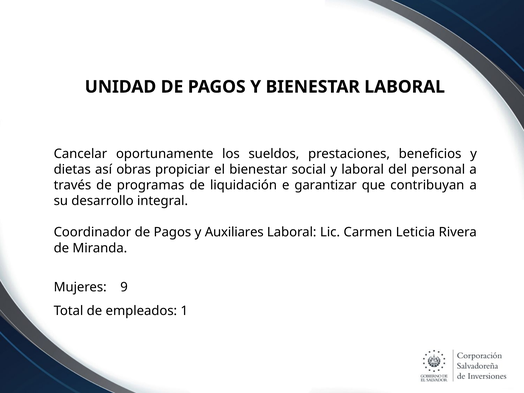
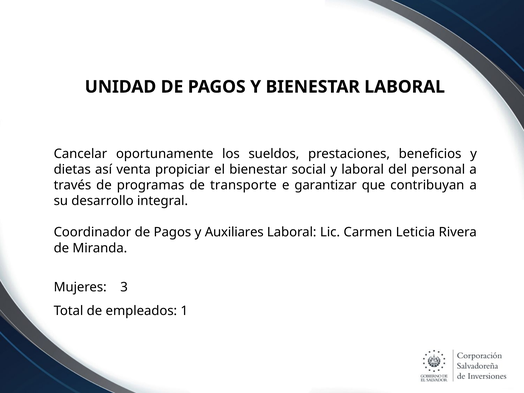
obras: obras -> venta
liquidación: liquidación -> transporte
9: 9 -> 3
